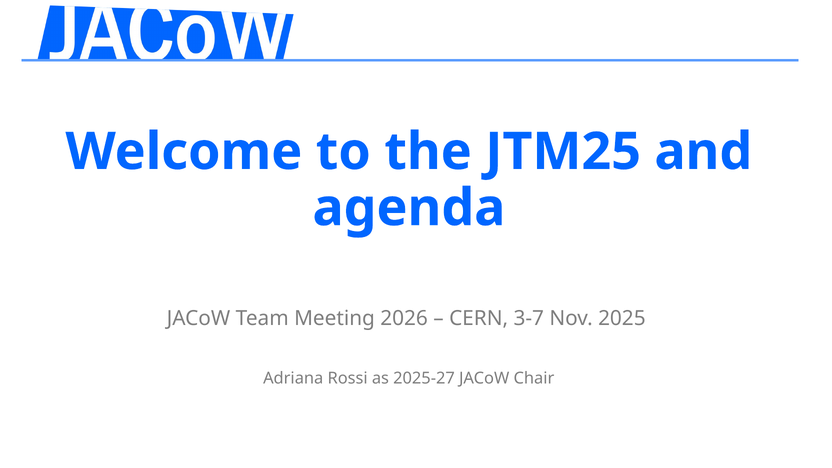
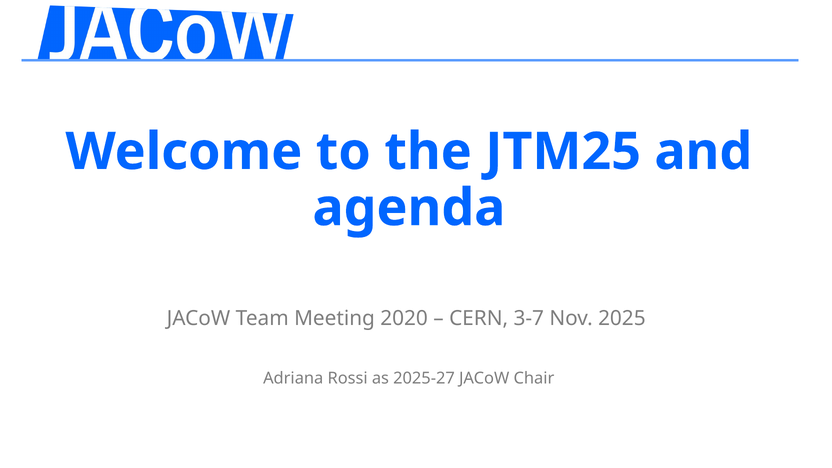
2026: 2026 -> 2020
